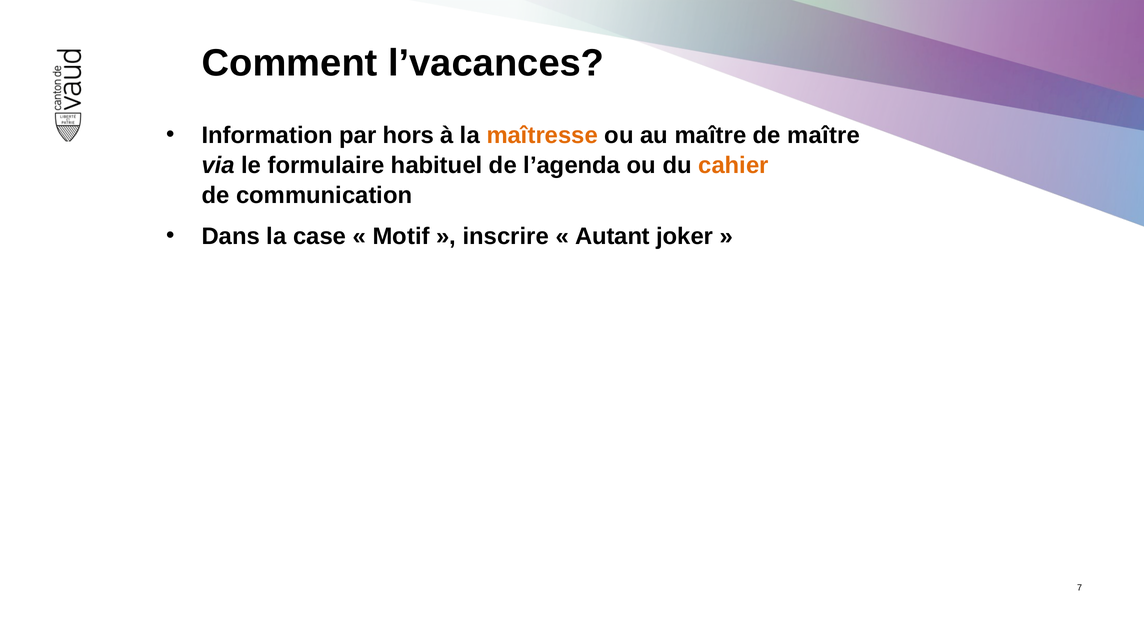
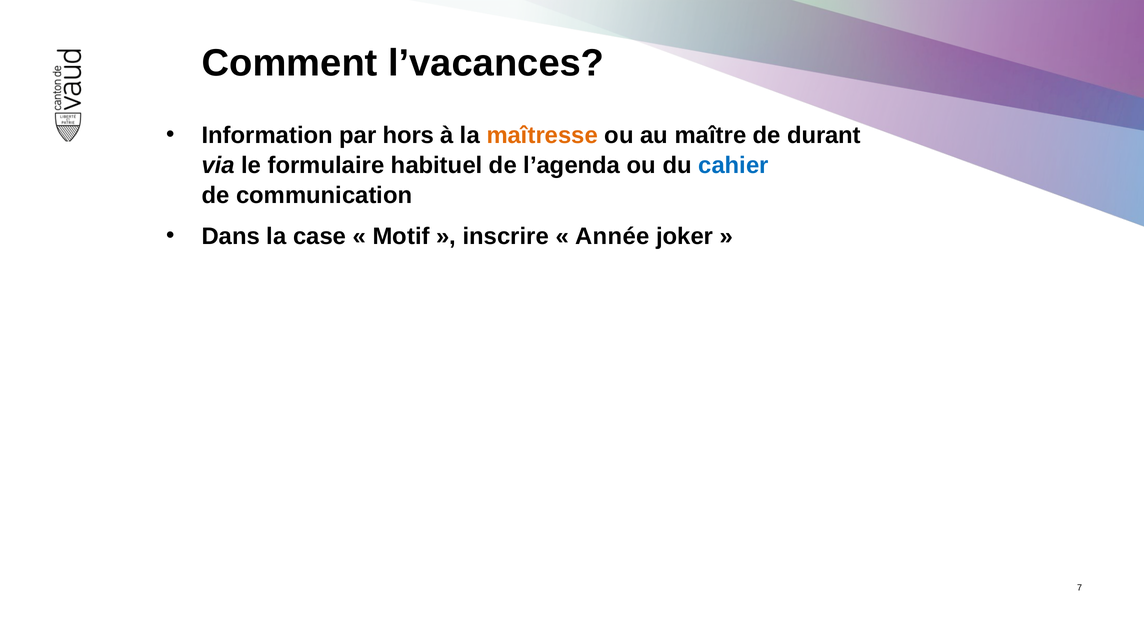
de maître: maître -> durant
cahier colour: orange -> blue
Autant: Autant -> Année
